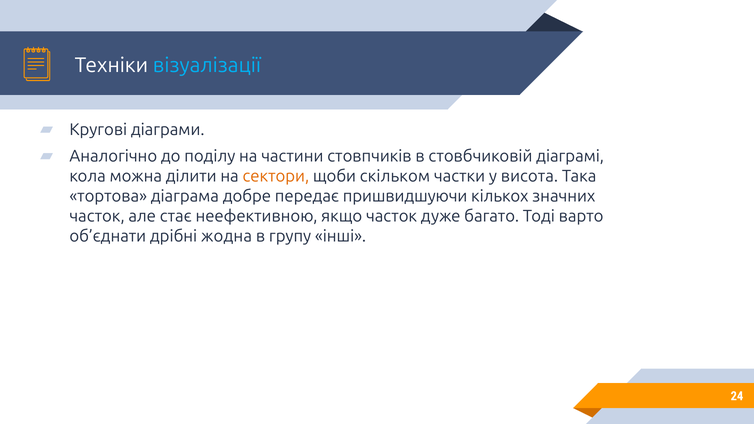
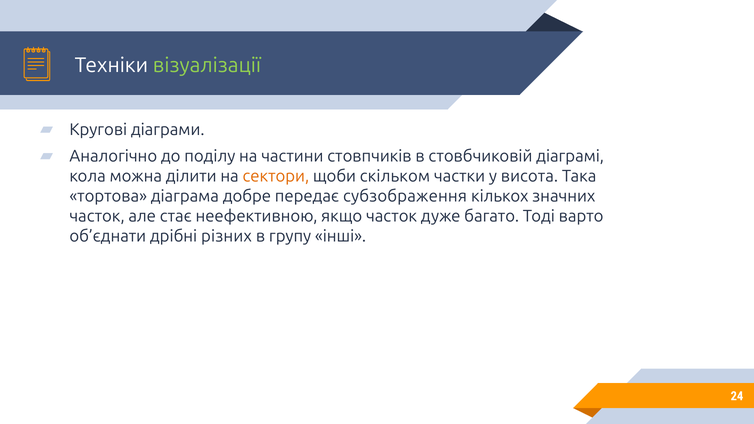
візуалізації colour: light blue -> light green
пришвидшуючи: пришвидшуючи -> субзображення
жодна: жодна -> різних
